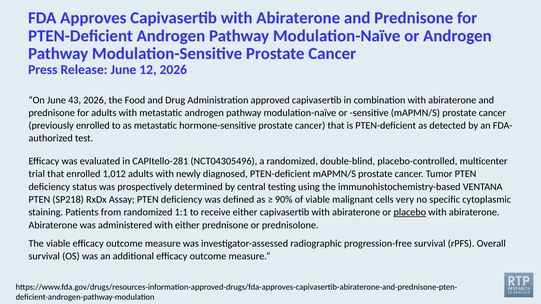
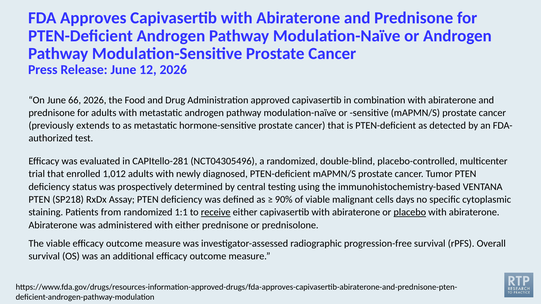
43: 43 -> 66
previously enrolled: enrolled -> extends
very: very -> days
receive underline: none -> present
